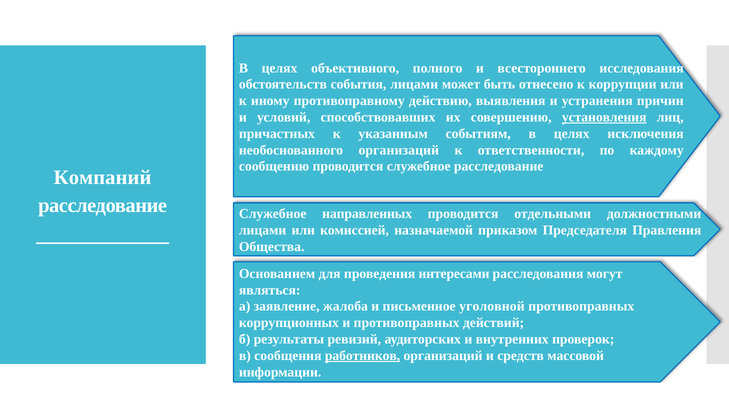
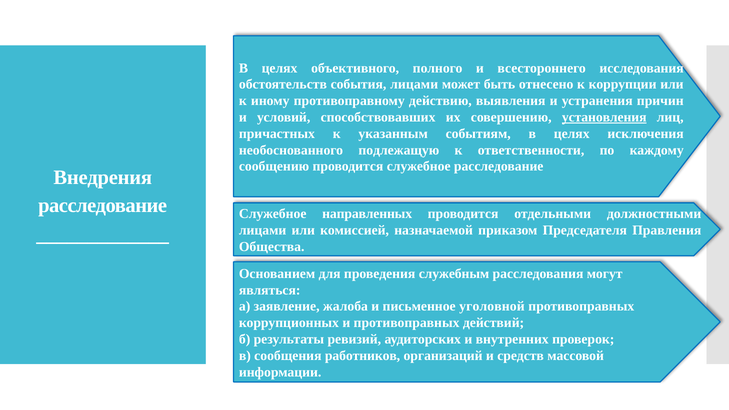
необоснованного организаций: организаций -> подлежащую
Компаний: Компаний -> Внедрения
интересами: интересами -> служебным
работников underline: present -> none
